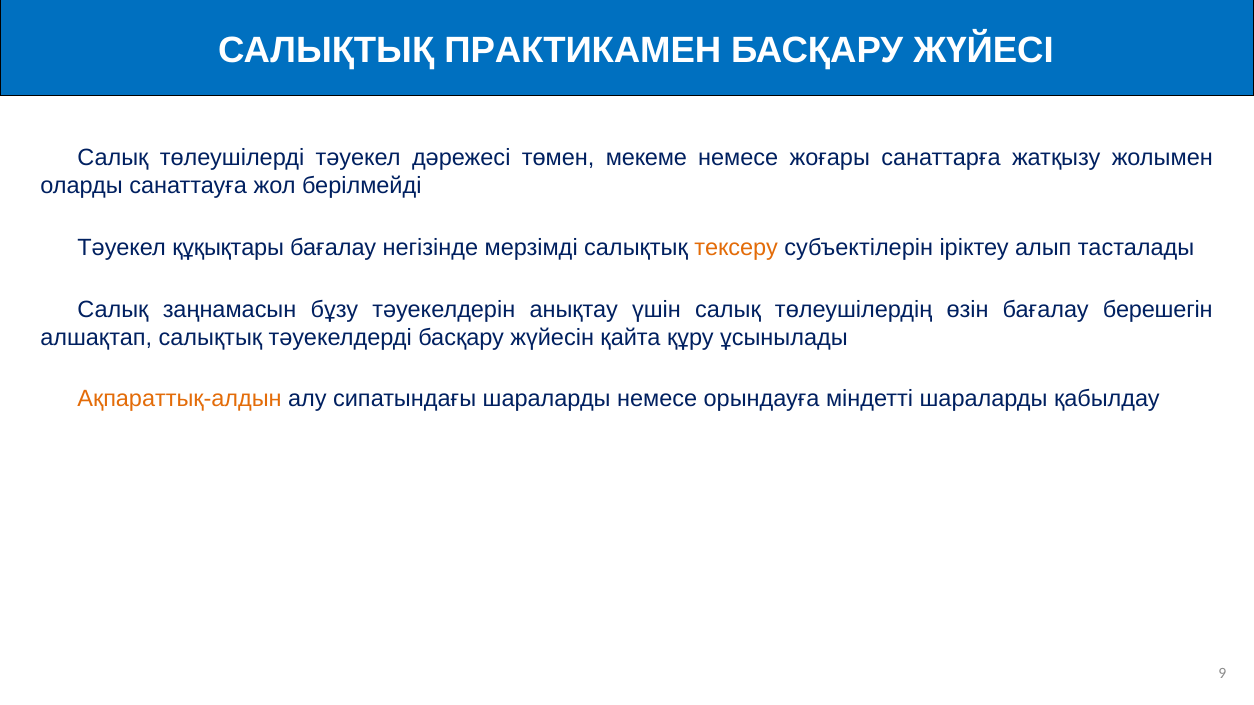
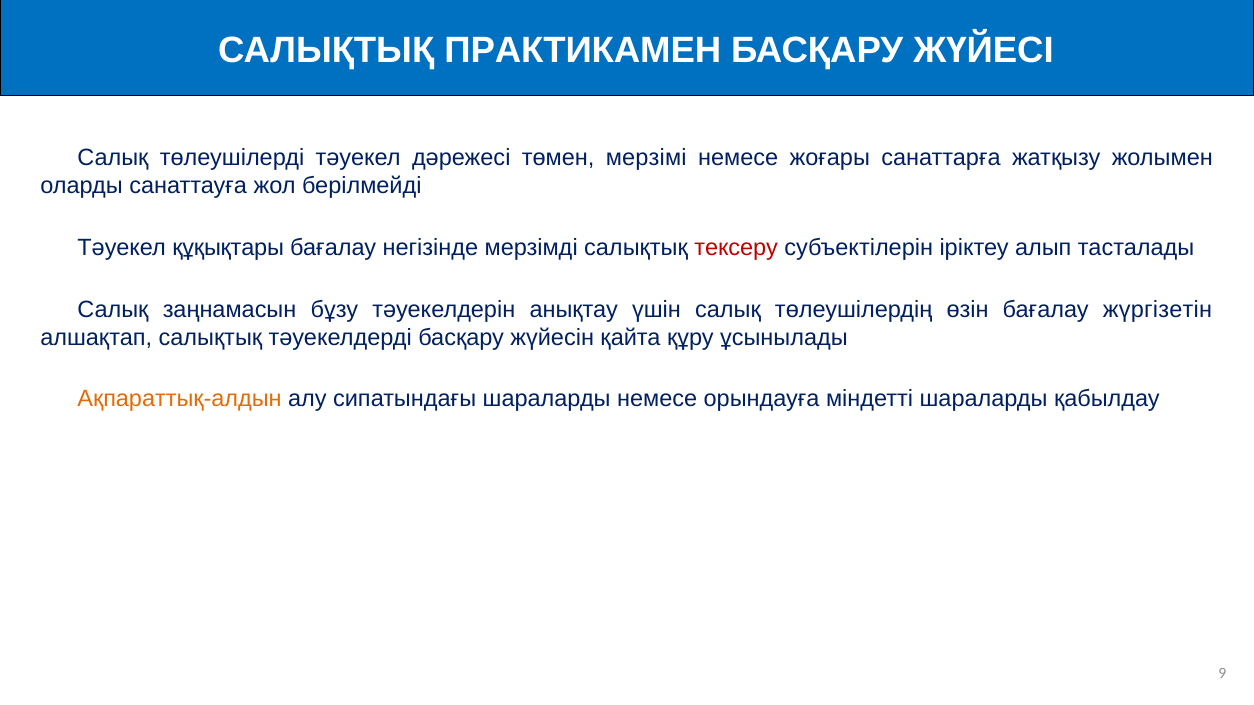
мекеме: мекеме -> мерзімі
тексеру colour: orange -> red
берешегін: берешегін -> жүргізетін
